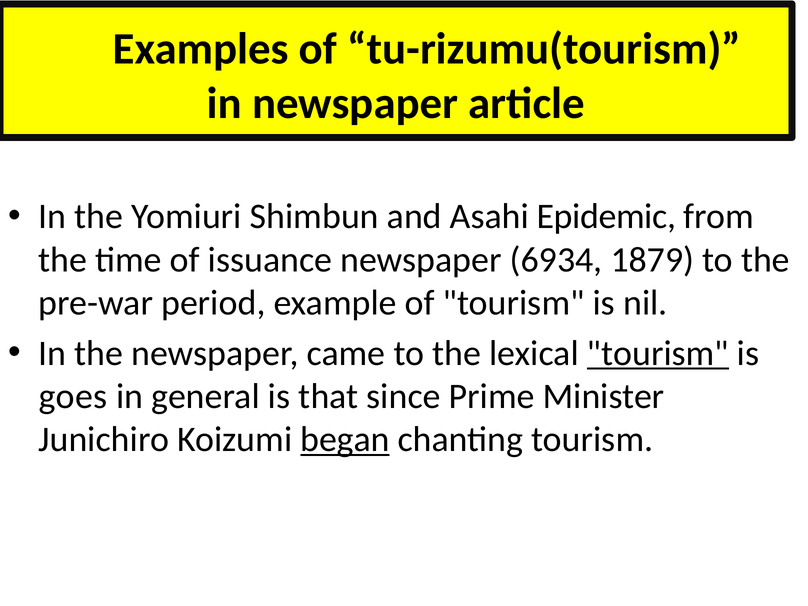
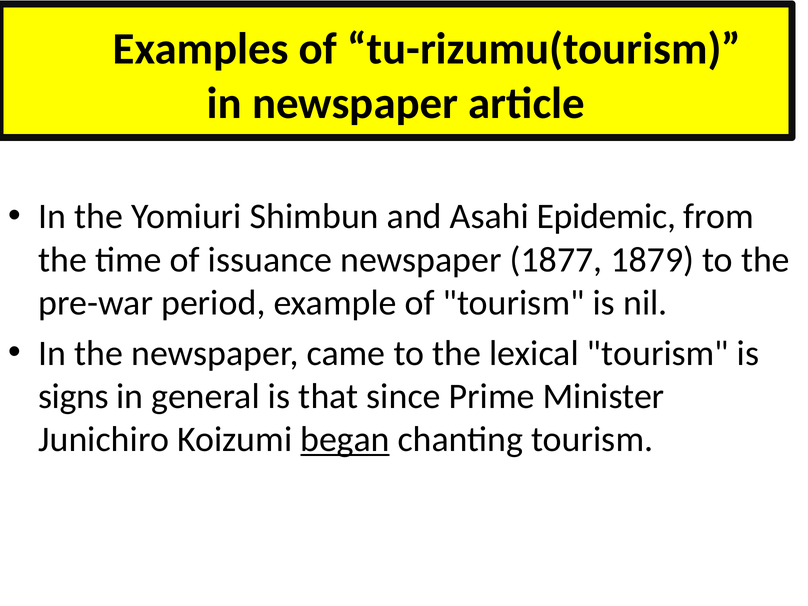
6934: 6934 -> 1877
tourism at (658, 353) underline: present -> none
goes: goes -> signs
